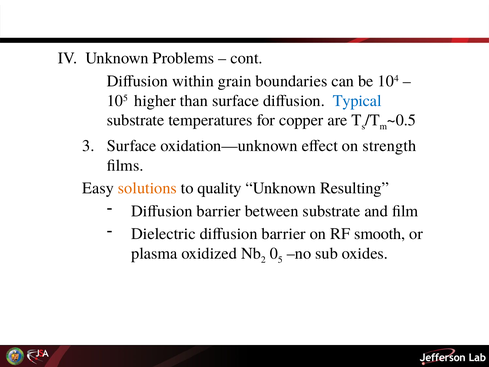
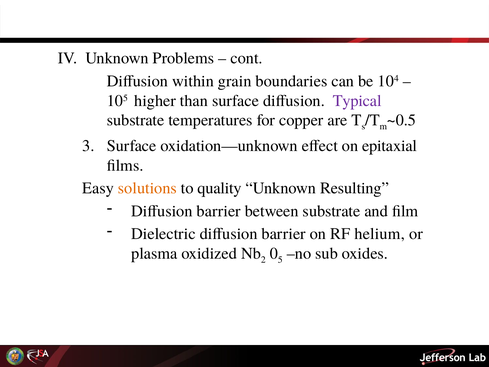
Typical colour: blue -> purple
strength: strength -> epitaxial
smooth: smooth -> helium
